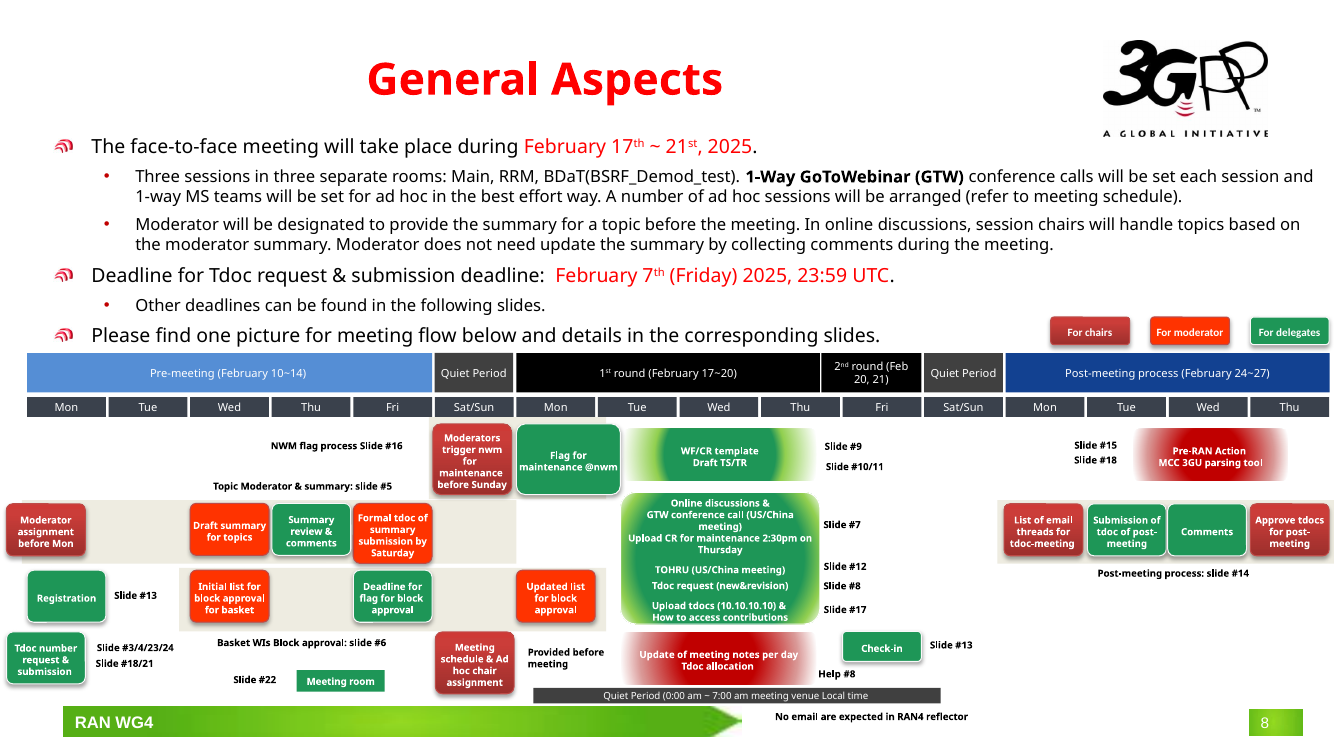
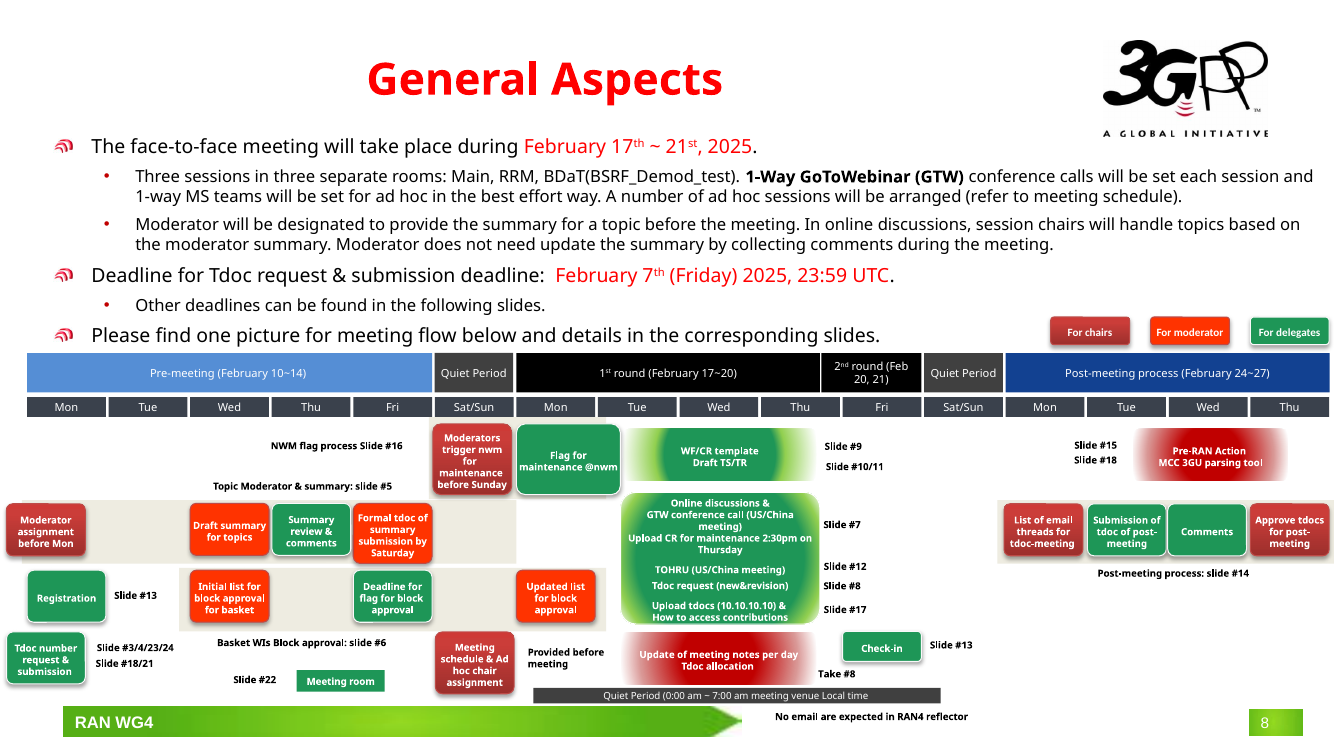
Help at (830, 674): Help -> Take
